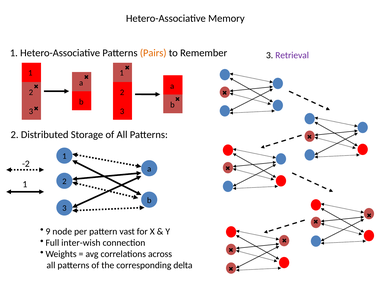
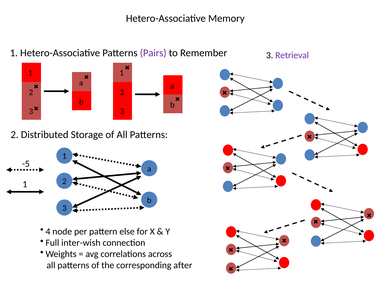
Pairs colour: orange -> purple
-2: -2 -> -5
9: 9 -> 4
vast: vast -> else
delta: delta -> after
